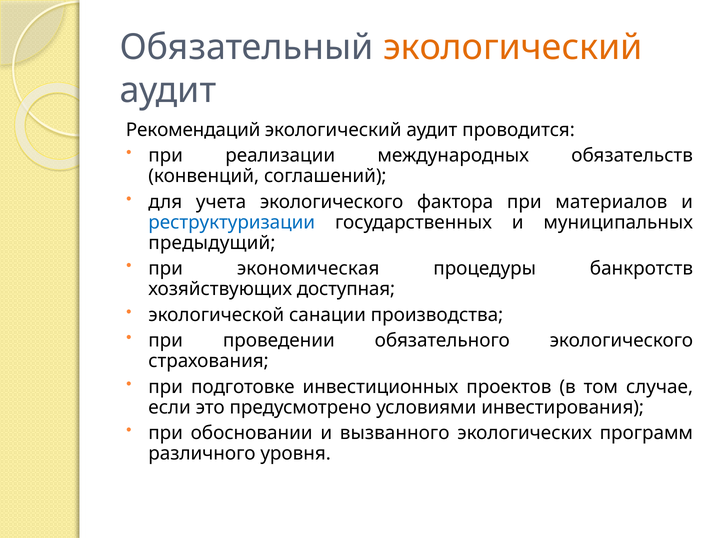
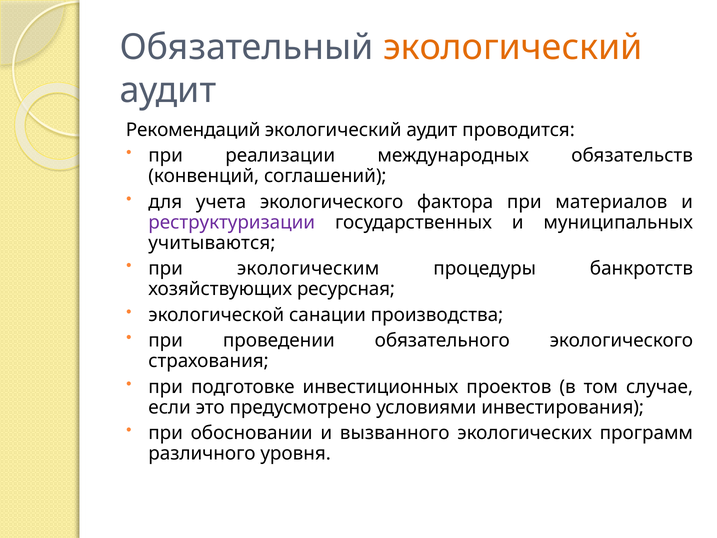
реструктуризации colour: blue -> purple
предыдущий: предыдущий -> учитываются
экономическая: экономическая -> экологическим
доступная: доступная -> ресурсная
